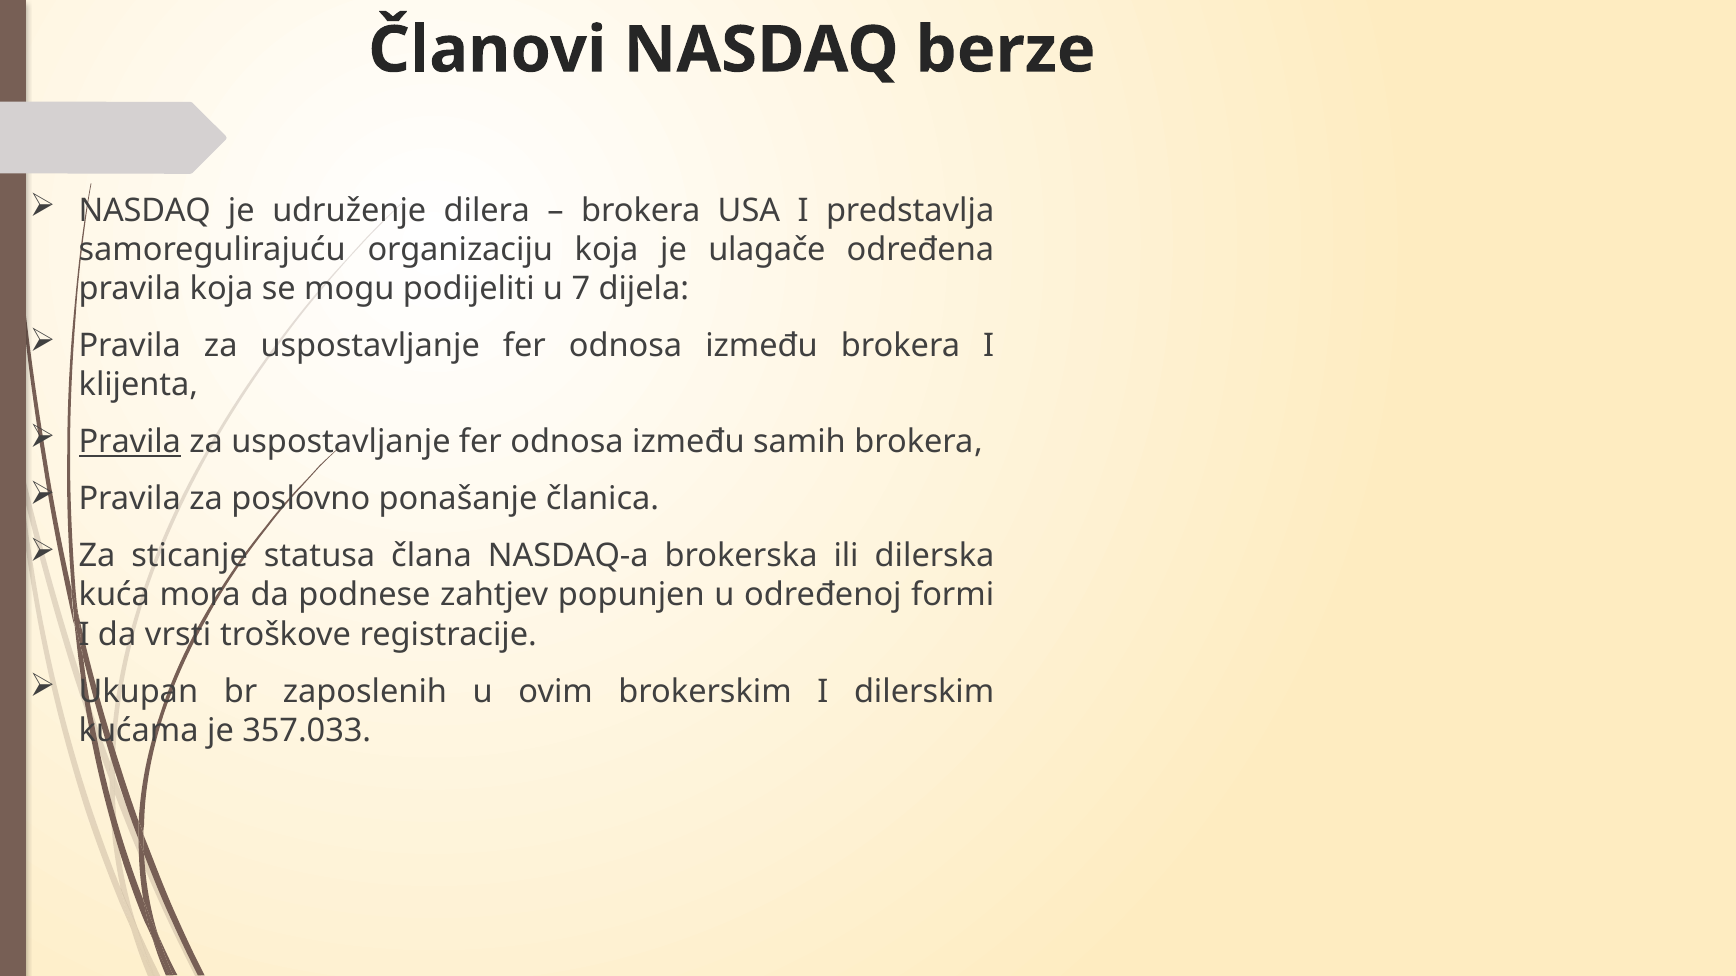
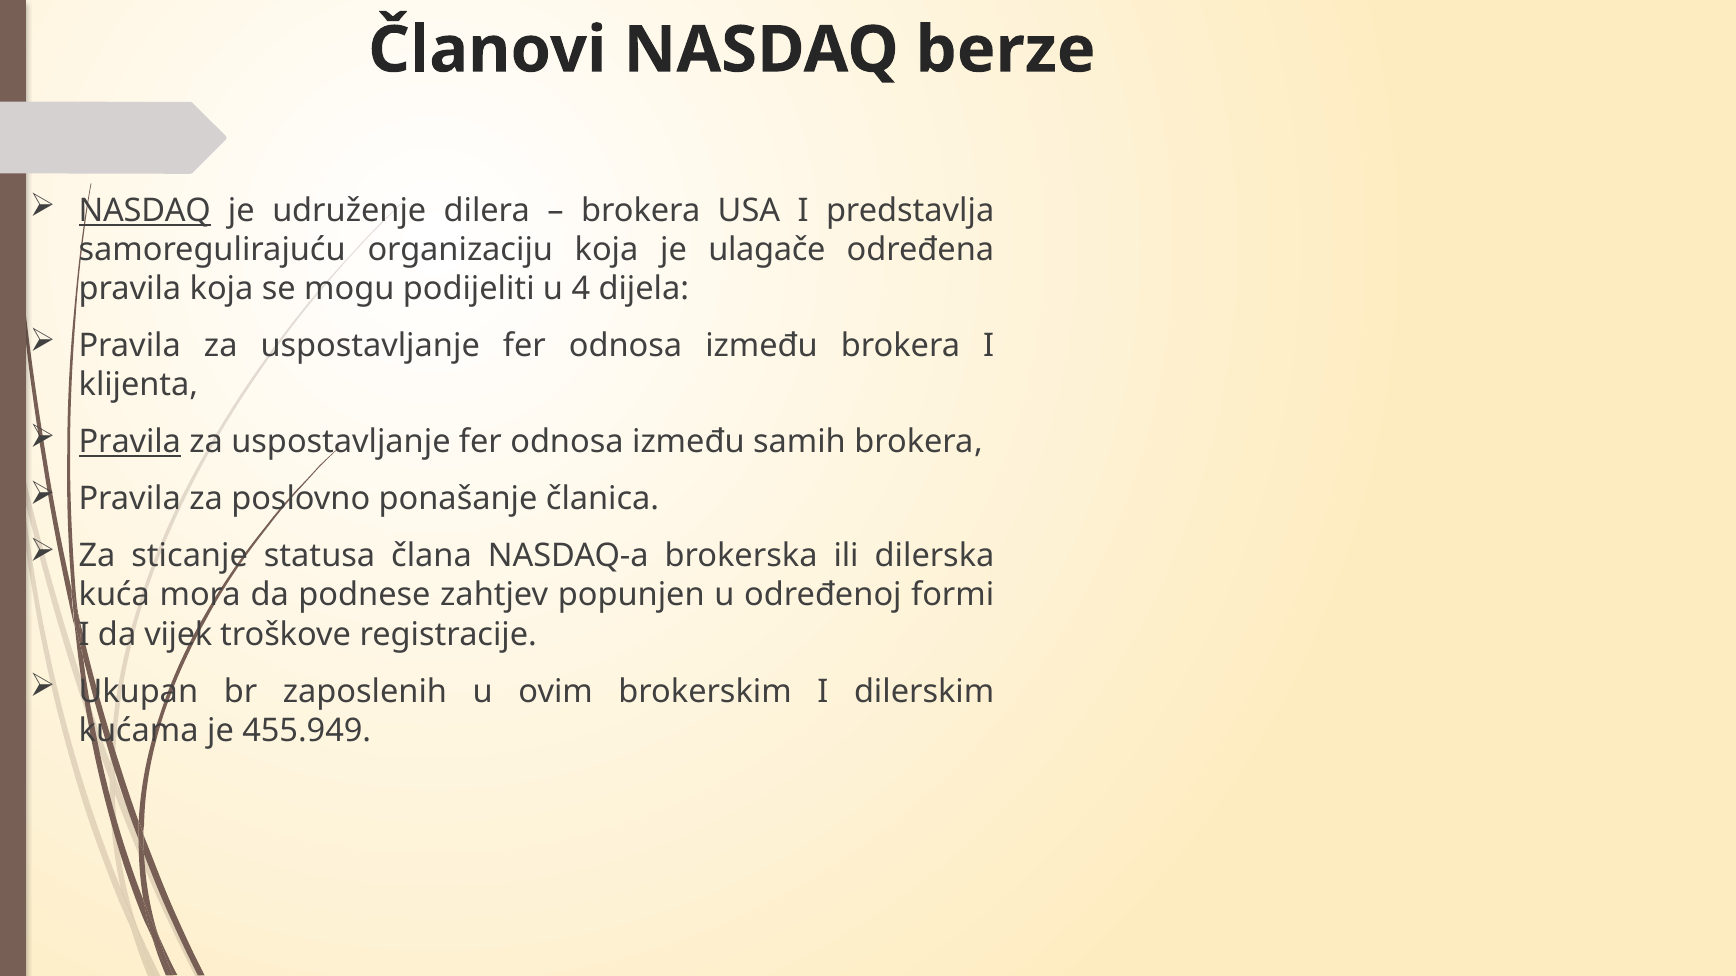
NASDAQ at (145, 211) underline: none -> present
7: 7 -> 4
vrsti: vrsti -> vijek
357.033: 357.033 -> 455.949
